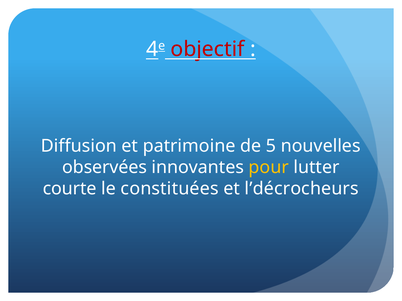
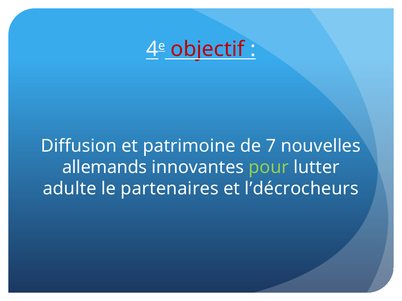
5: 5 -> 7
observées: observées -> allemands
pour colour: yellow -> light green
courte: courte -> adulte
constituées: constituées -> partenaires
